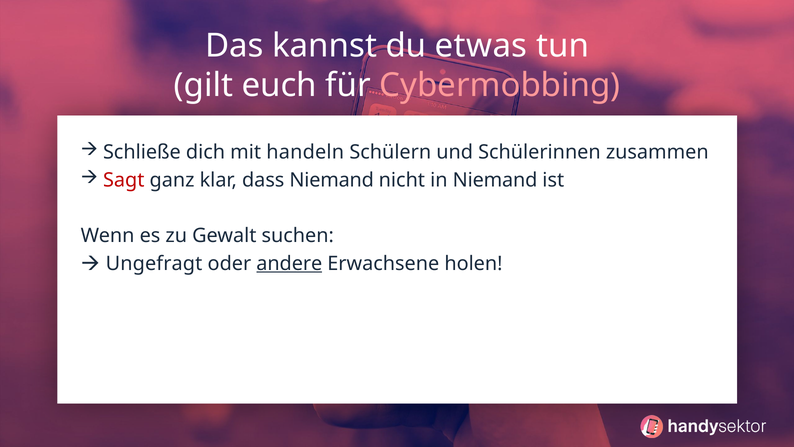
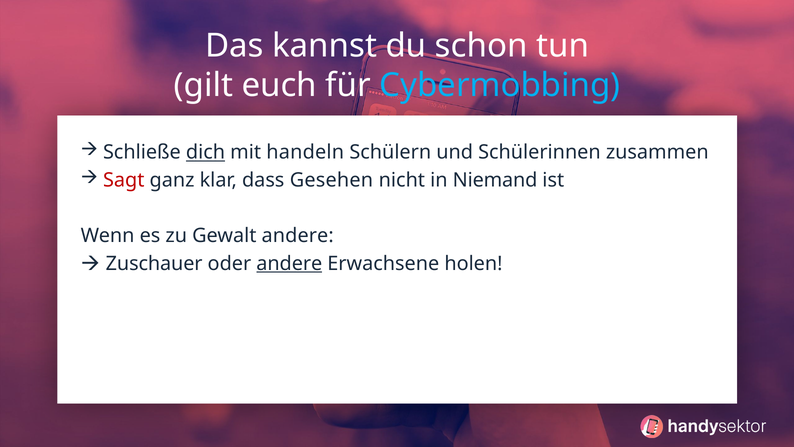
etwas: etwas -> schon
Cybermobbing colour: pink -> light blue
dich underline: none -> present
dass Niemand: Niemand -> Gesehen
Gewalt suchen: suchen -> andere
Ungefragt: Ungefragt -> Zuschauer
